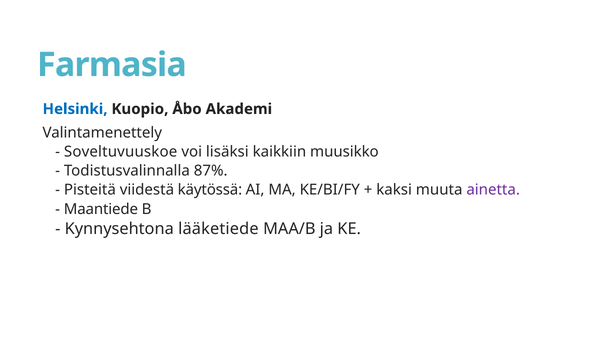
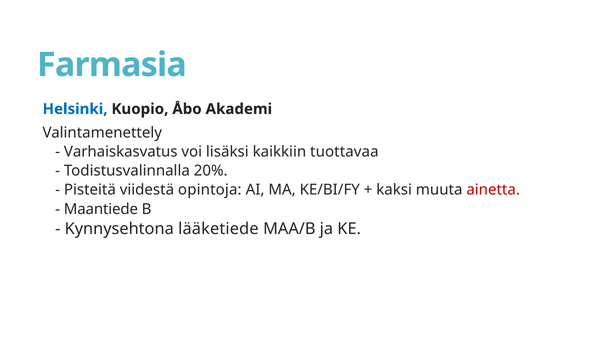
Soveltuvuuskoe: Soveltuvuuskoe -> Varhaiskasvatus
muusikko: muusikko -> tuottavaa
87%: 87% -> 20%
käytössä: käytössä -> opintoja
ainetta colour: purple -> red
